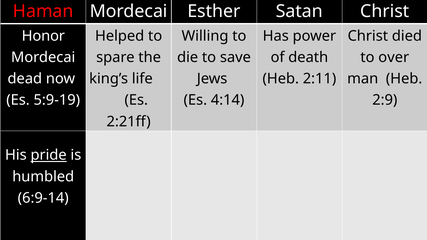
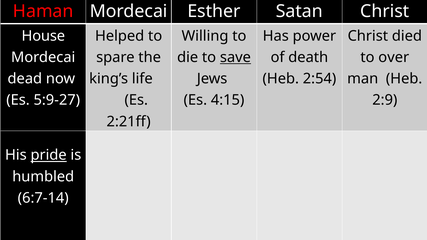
Honor: Honor -> House
save underline: none -> present
2:11: 2:11 -> 2:54
5:9-19: 5:9-19 -> 5:9-27
4:14: 4:14 -> 4:15
6:9-14: 6:9-14 -> 6:7-14
